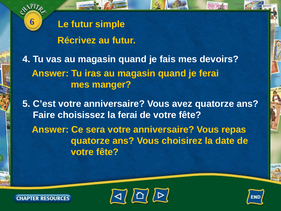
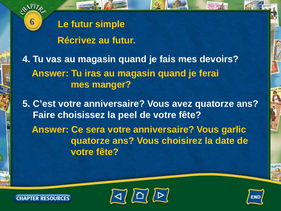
la ferai: ferai -> peel
repas: repas -> garlic
